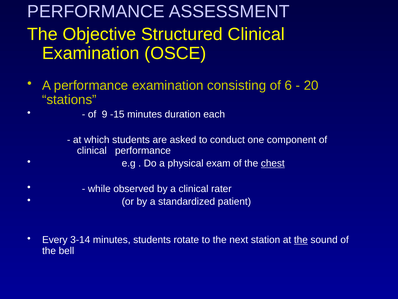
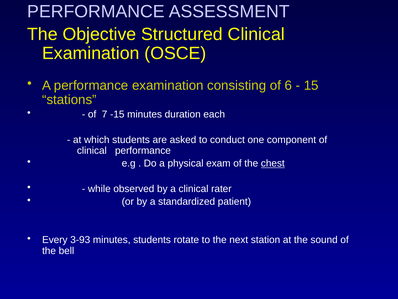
20: 20 -> 15
9: 9 -> 7
3-14: 3-14 -> 3-93
the at (301, 240) underline: present -> none
